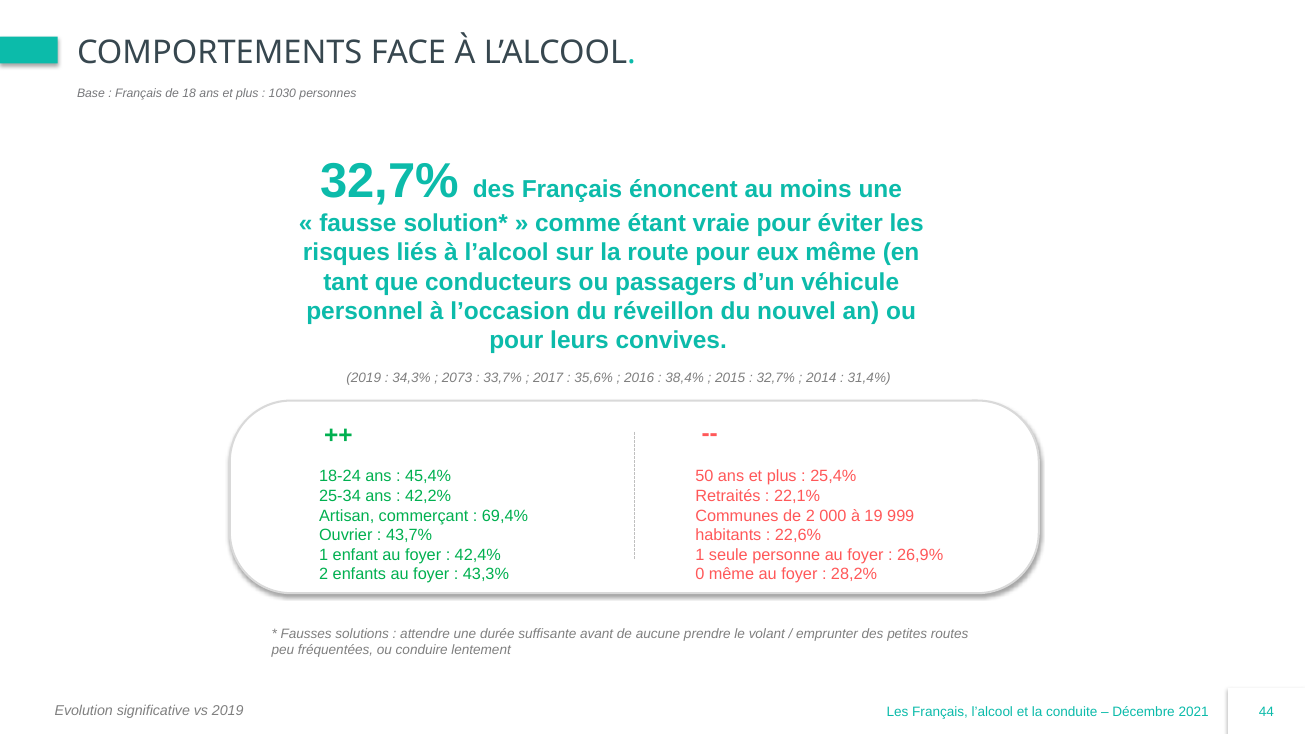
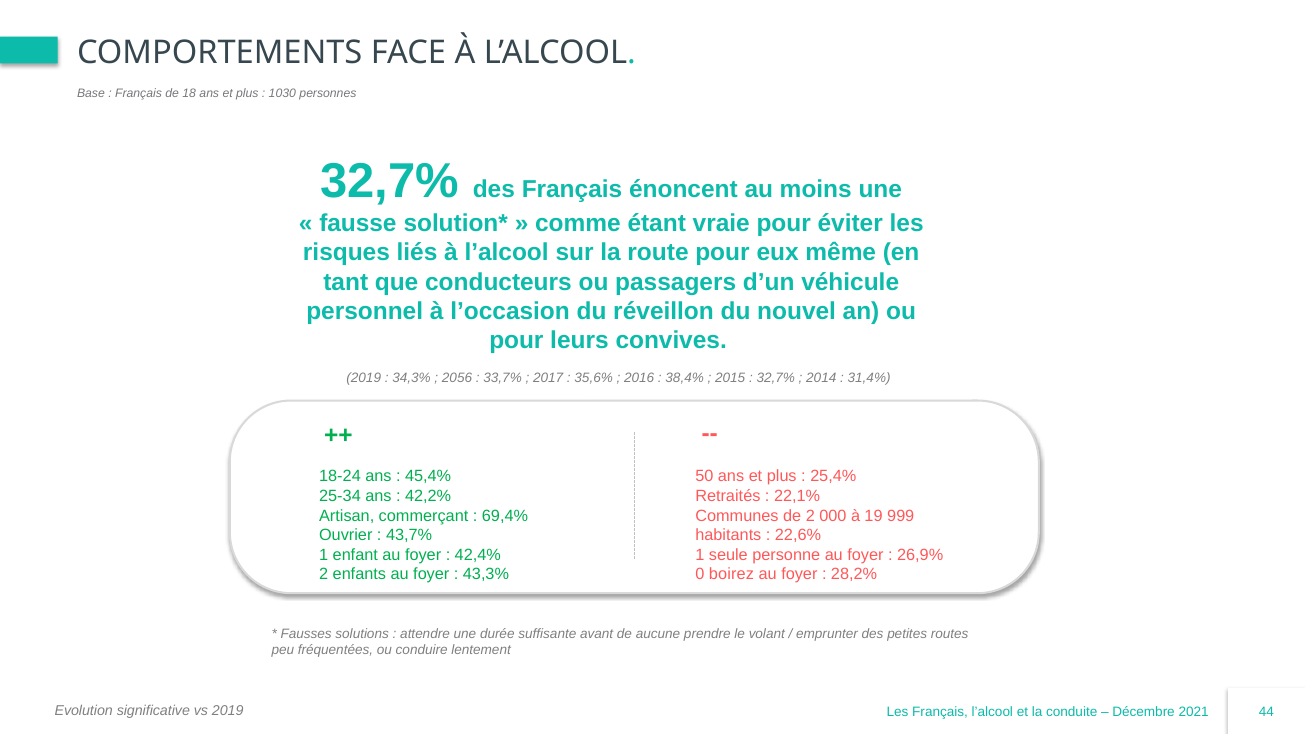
2073: 2073 -> 2056
0 même: même -> boirez
